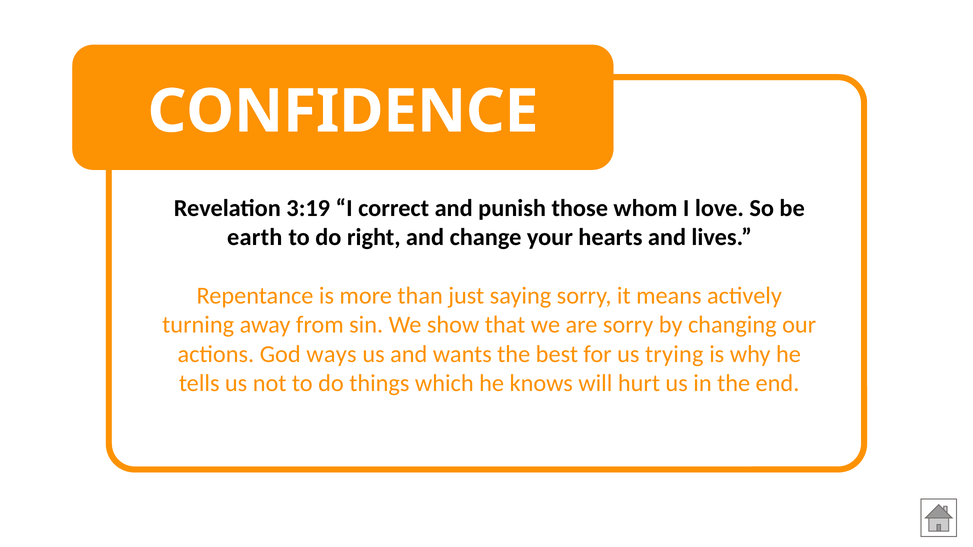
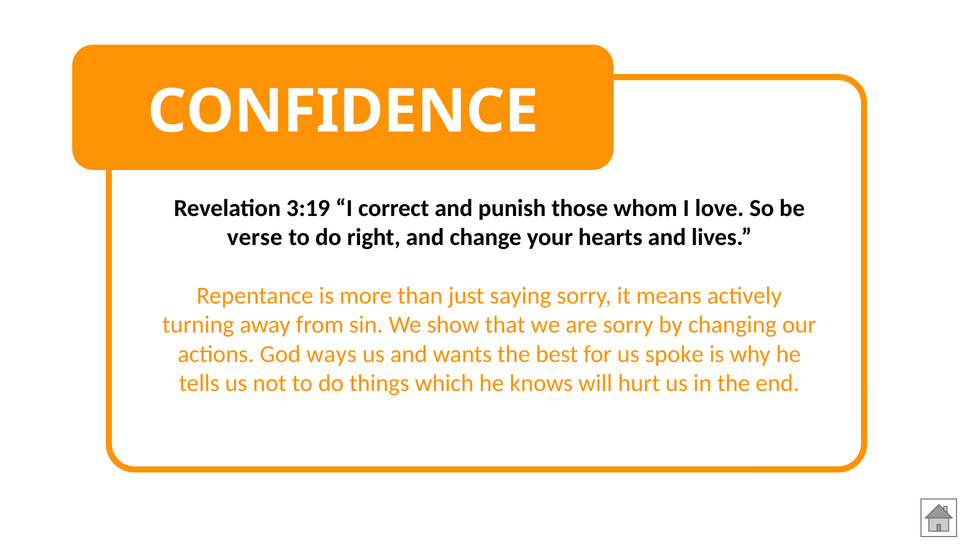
earth: earth -> verse
trying: trying -> spoke
